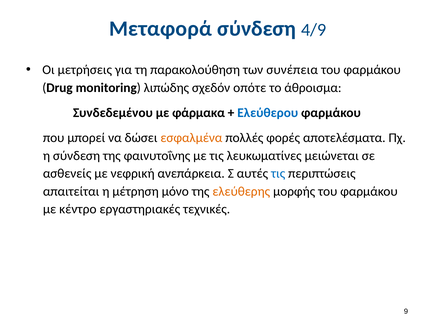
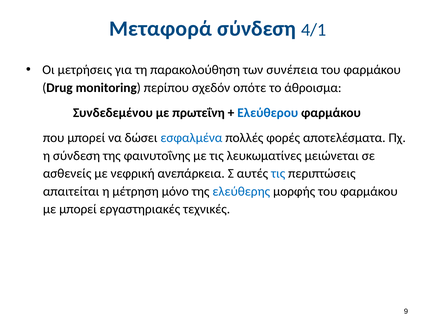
4/9: 4/9 -> 4/1
λιπώδης: λιπώδης -> περίπου
φάρμακα: φάρμακα -> πρωτεΐνη
εσφαλμένα colour: orange -> blue
ελεύθερης colour: orange -> blue
με κέντρο: κέντρο -> μπορεί
